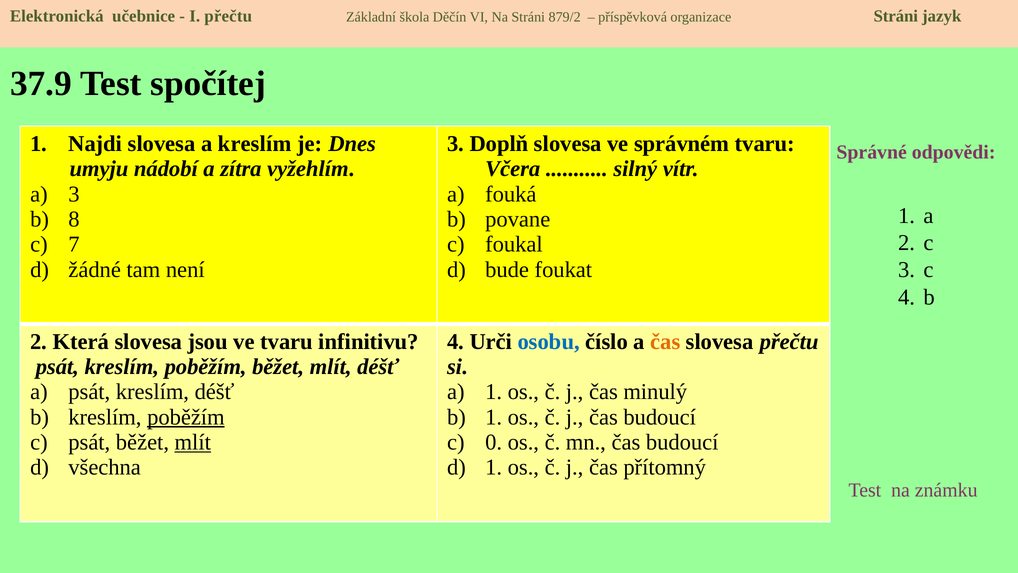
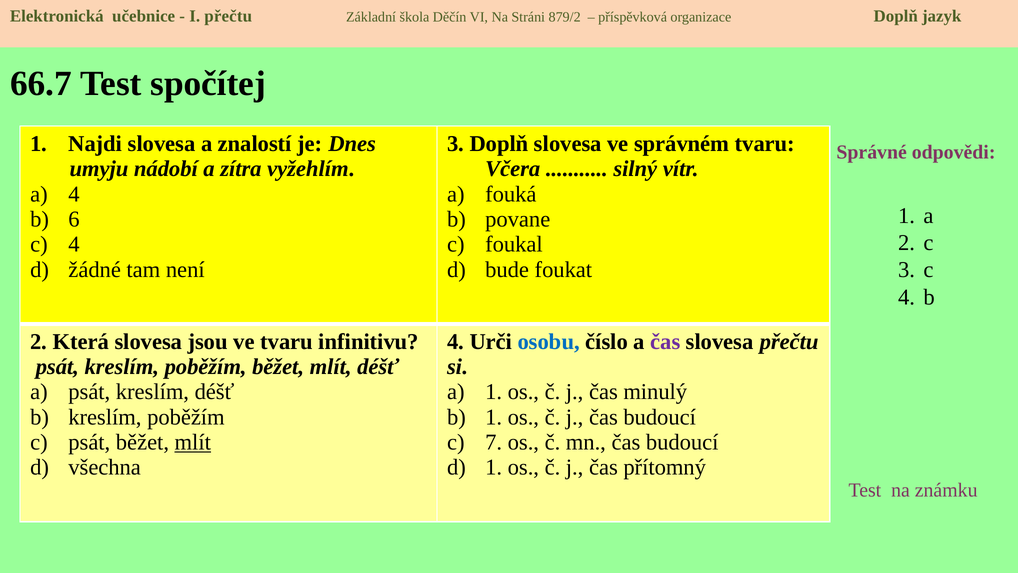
organizace Stráni: Stráni -> Doplň
37.9: 37.9 -> 66.7
a kreslím: kreslím -> znalostí
a 3: 3 -> 4
8: 8 -> 6
7 at (74, 244): 7 -> 4
čas at (665, 342) colour: orange -> purple
poběžím at (186, 417) underline: present -> none
0: 0 -> 7
